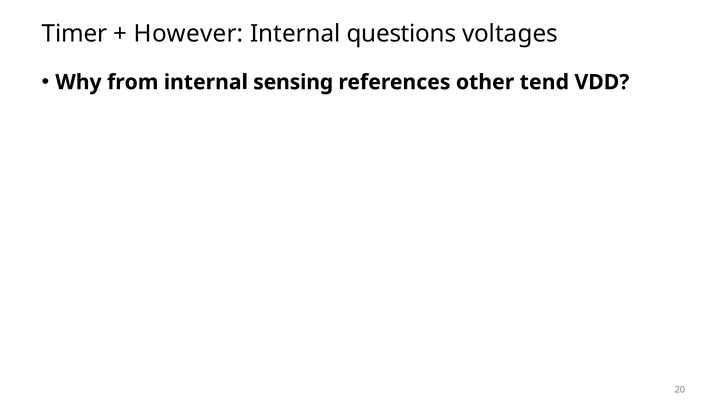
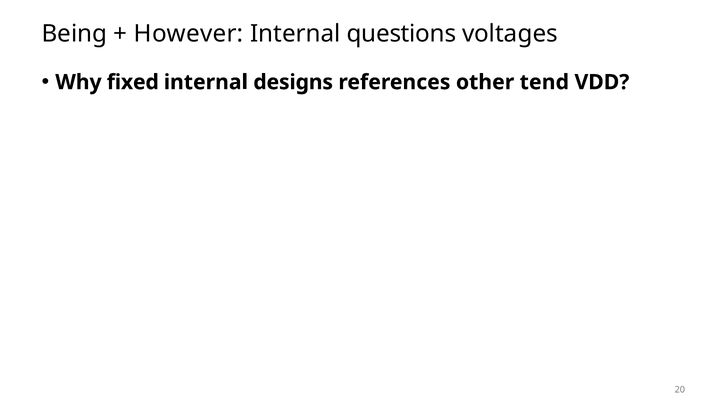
Timer: Timer -> Being
from: from -> fixed
sensing: sensing -> designs
